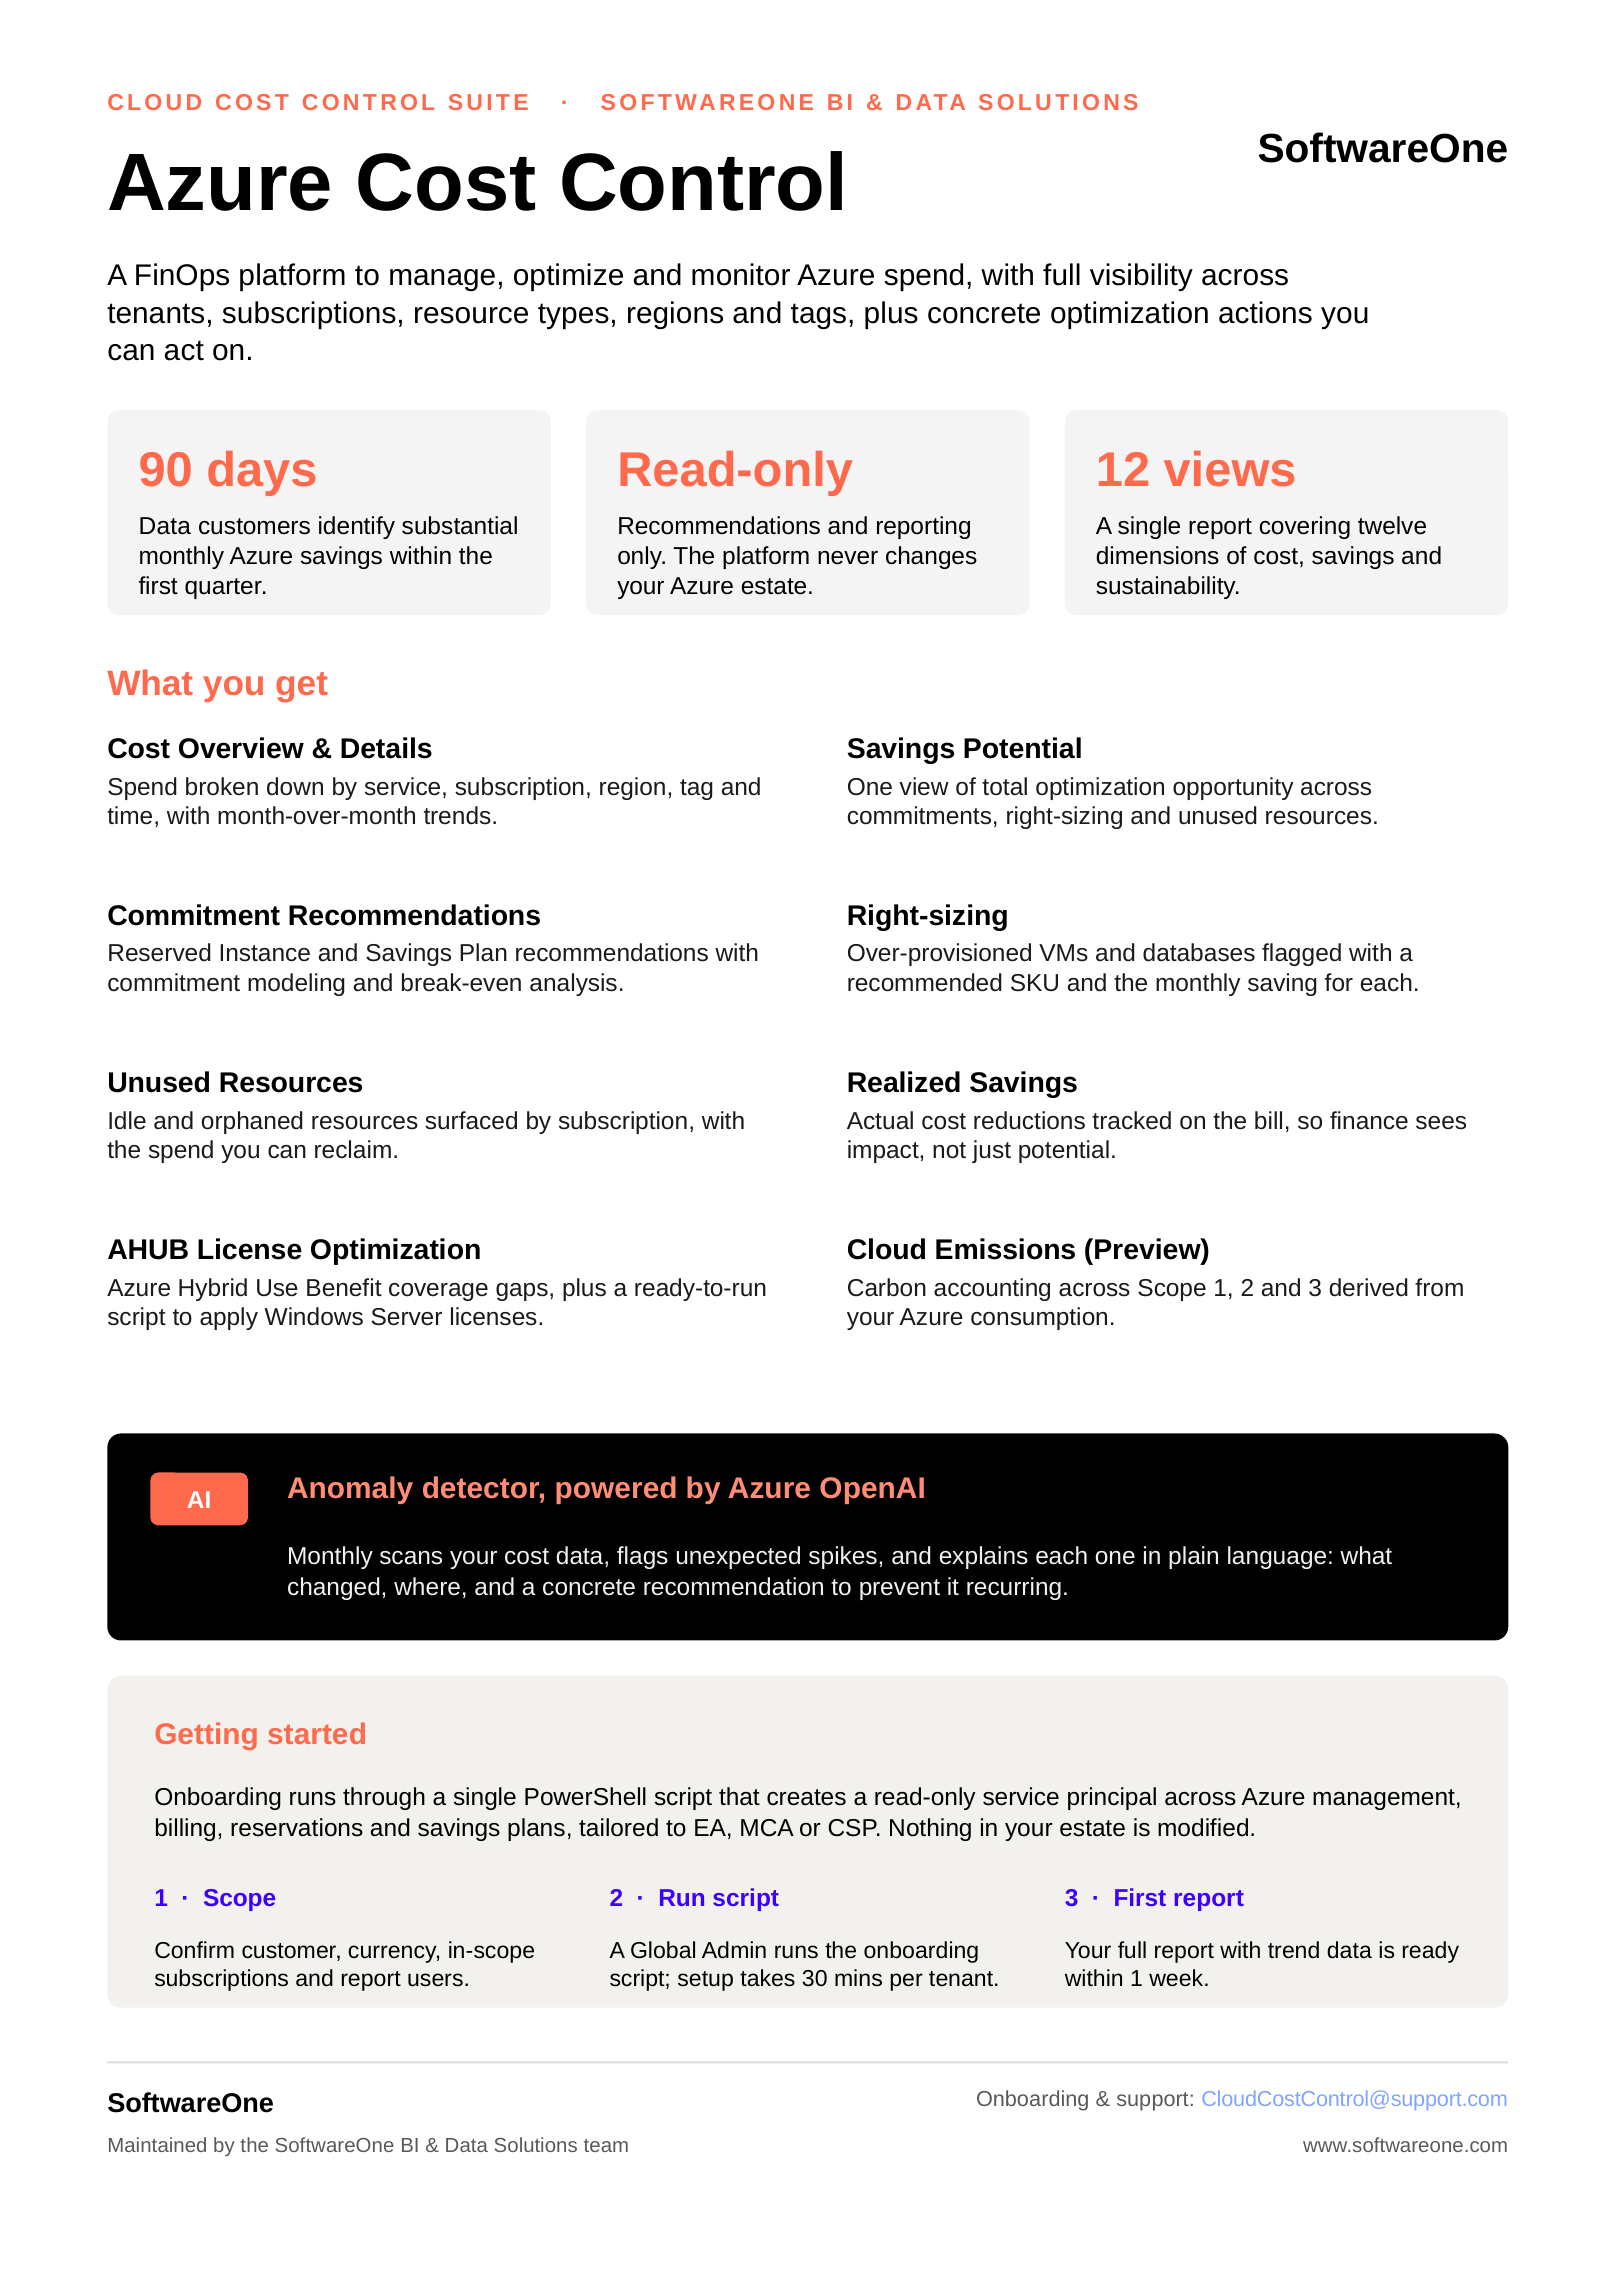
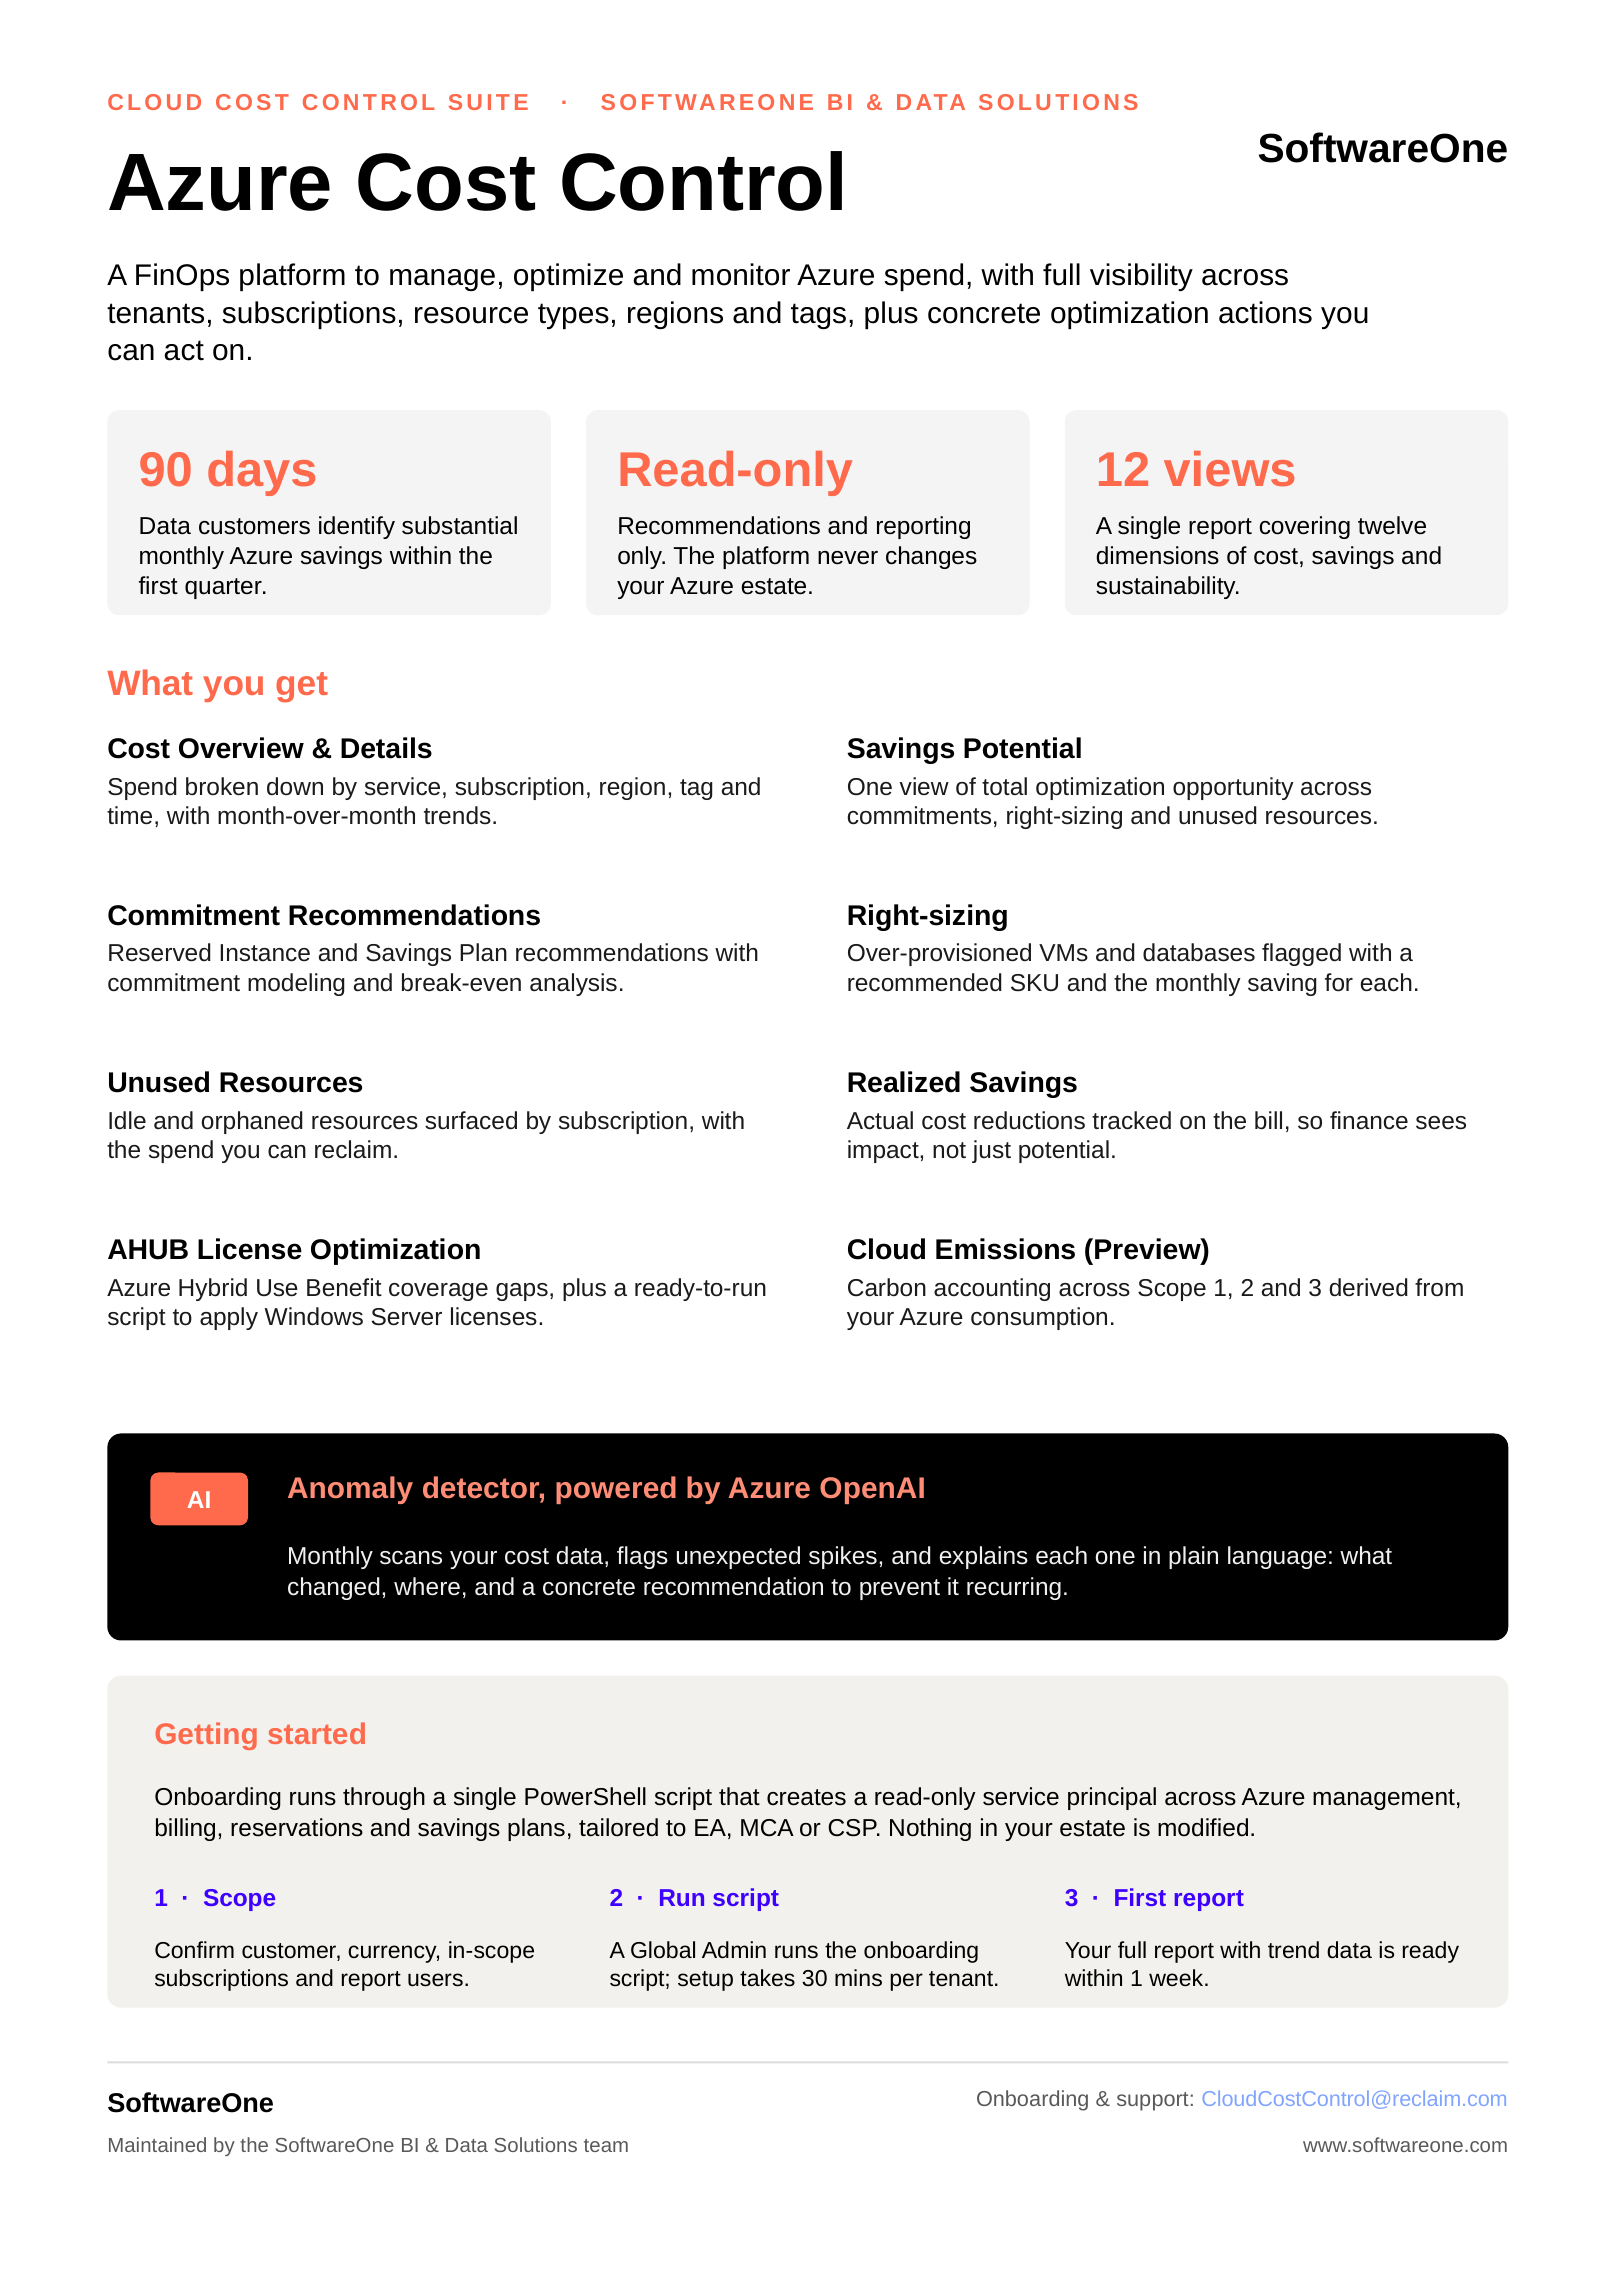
CloudCostControl@support.com: CloudCostControl@support.com -> CloudCostControl@reclaim.com
